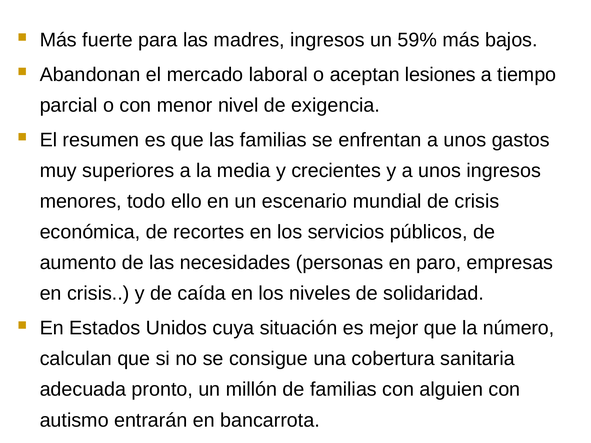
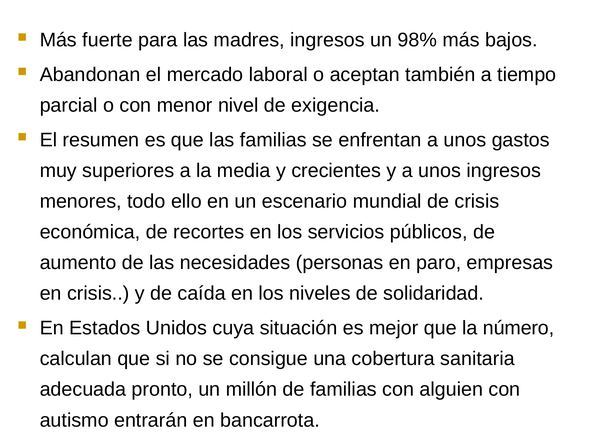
59%: 59% -> 98%
lesiones: lesiones -> también
